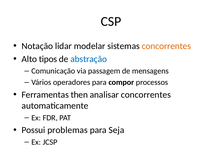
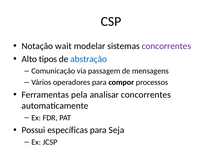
lidar: lidar -> wait
concorrentes at (166, 46) colour: orange -> purple
then: then -> pela
problemas: problemas -> específicas
